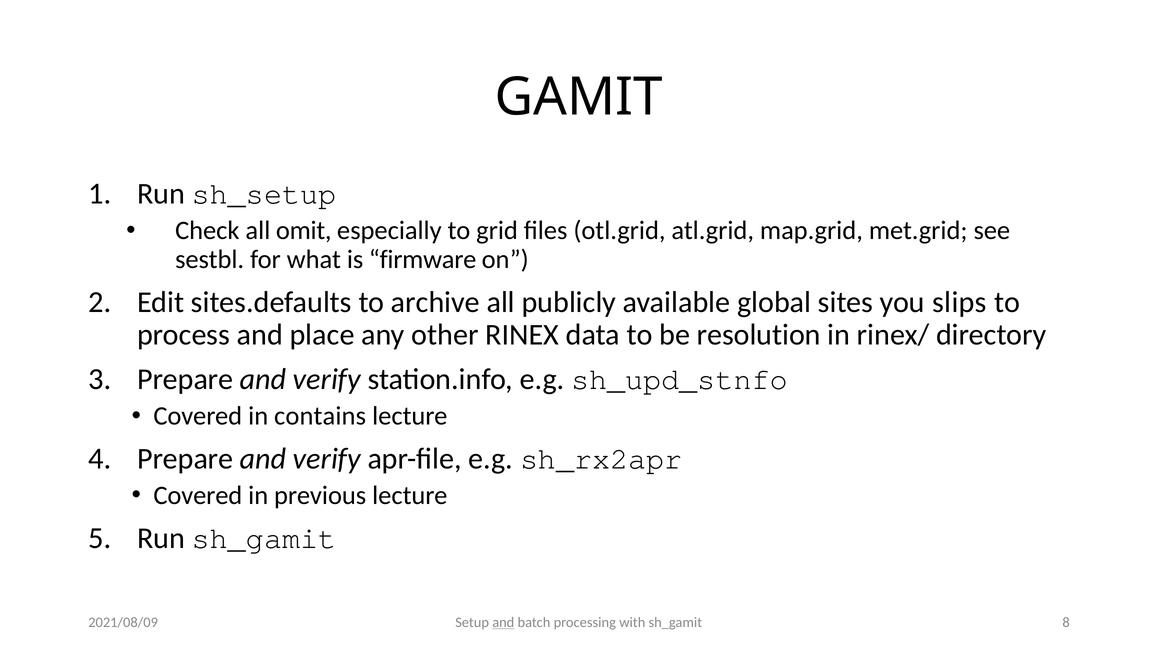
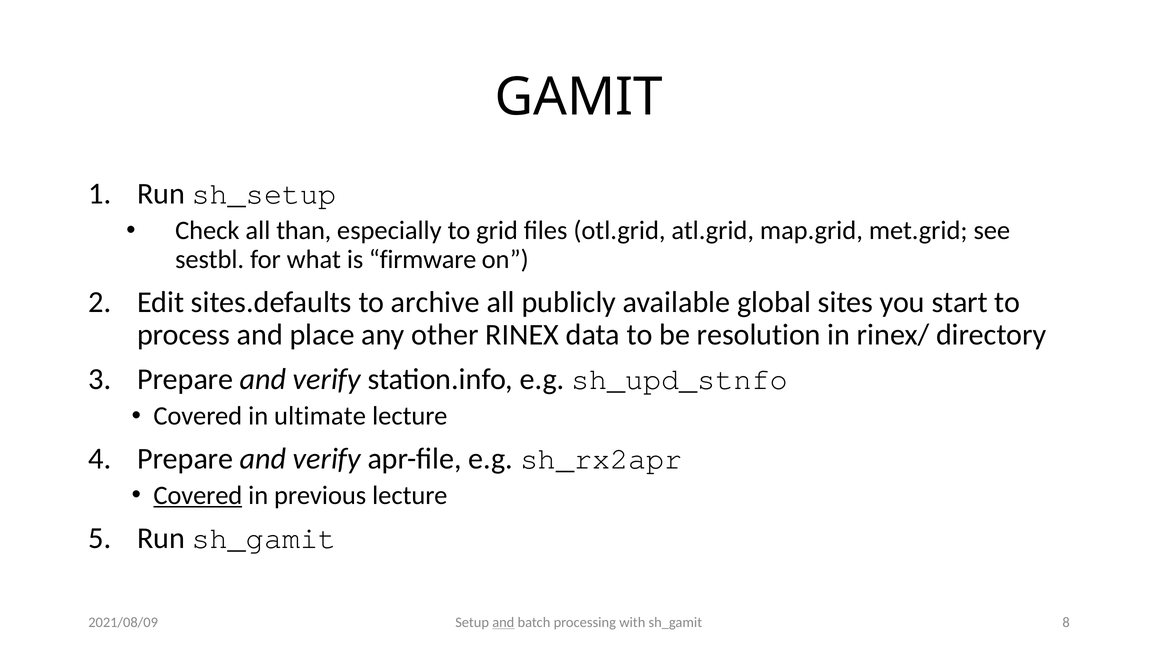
omit: omit -> than
slips: slips -> start
contains: contains -> ultimate
Covered at (198, 495) underline: none -> present
